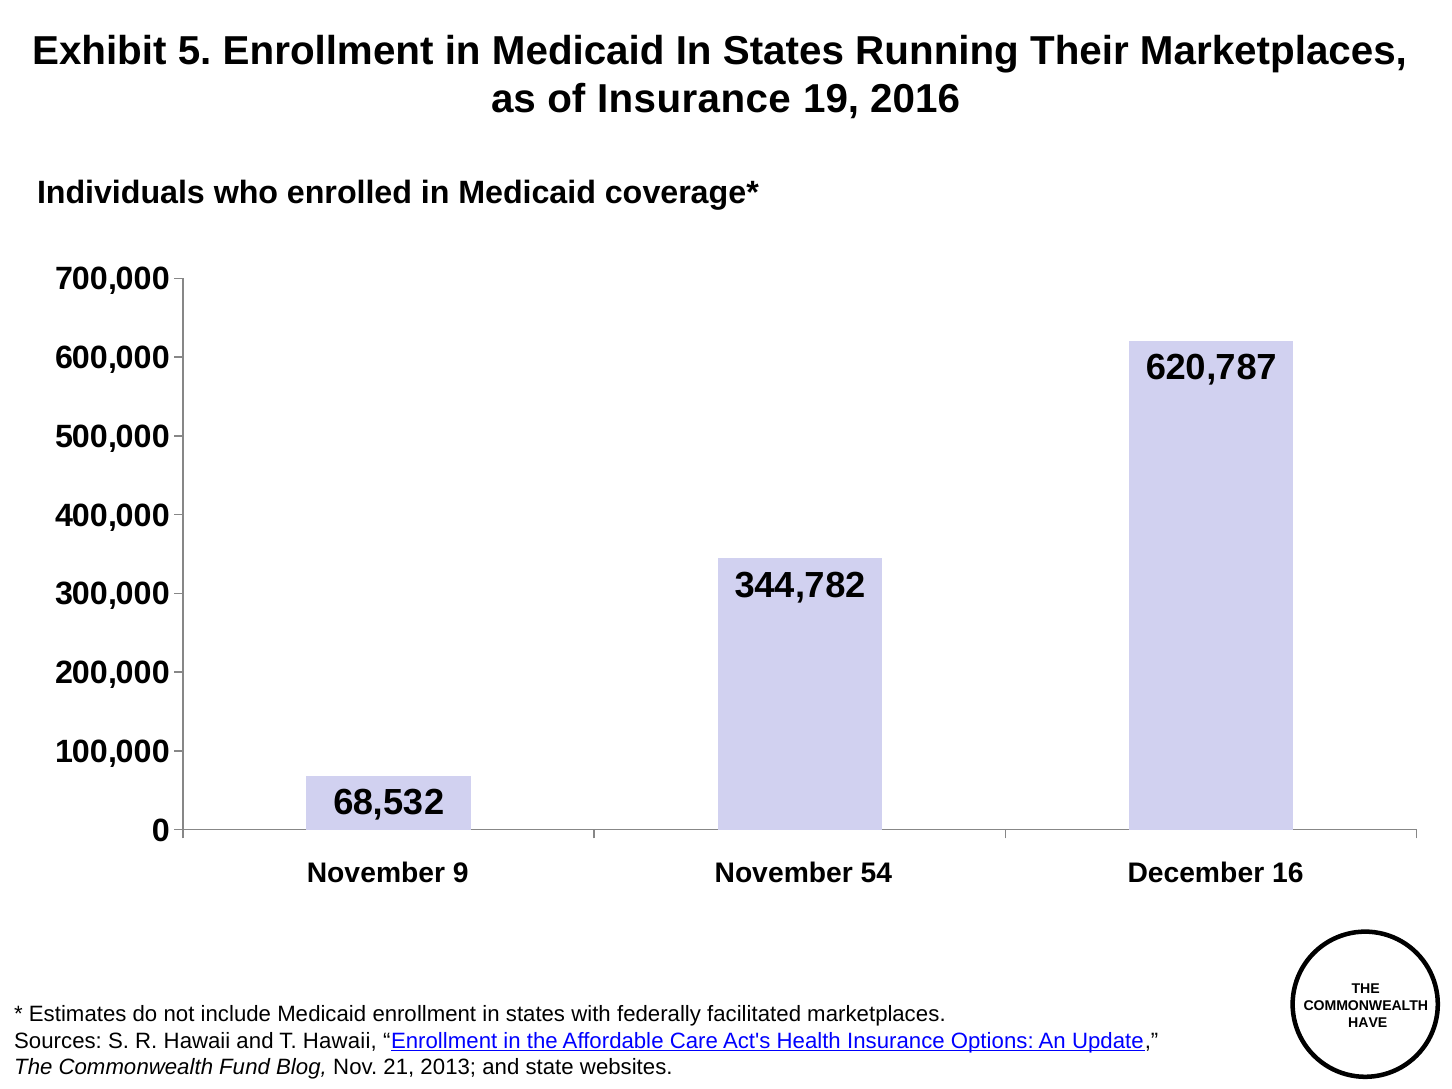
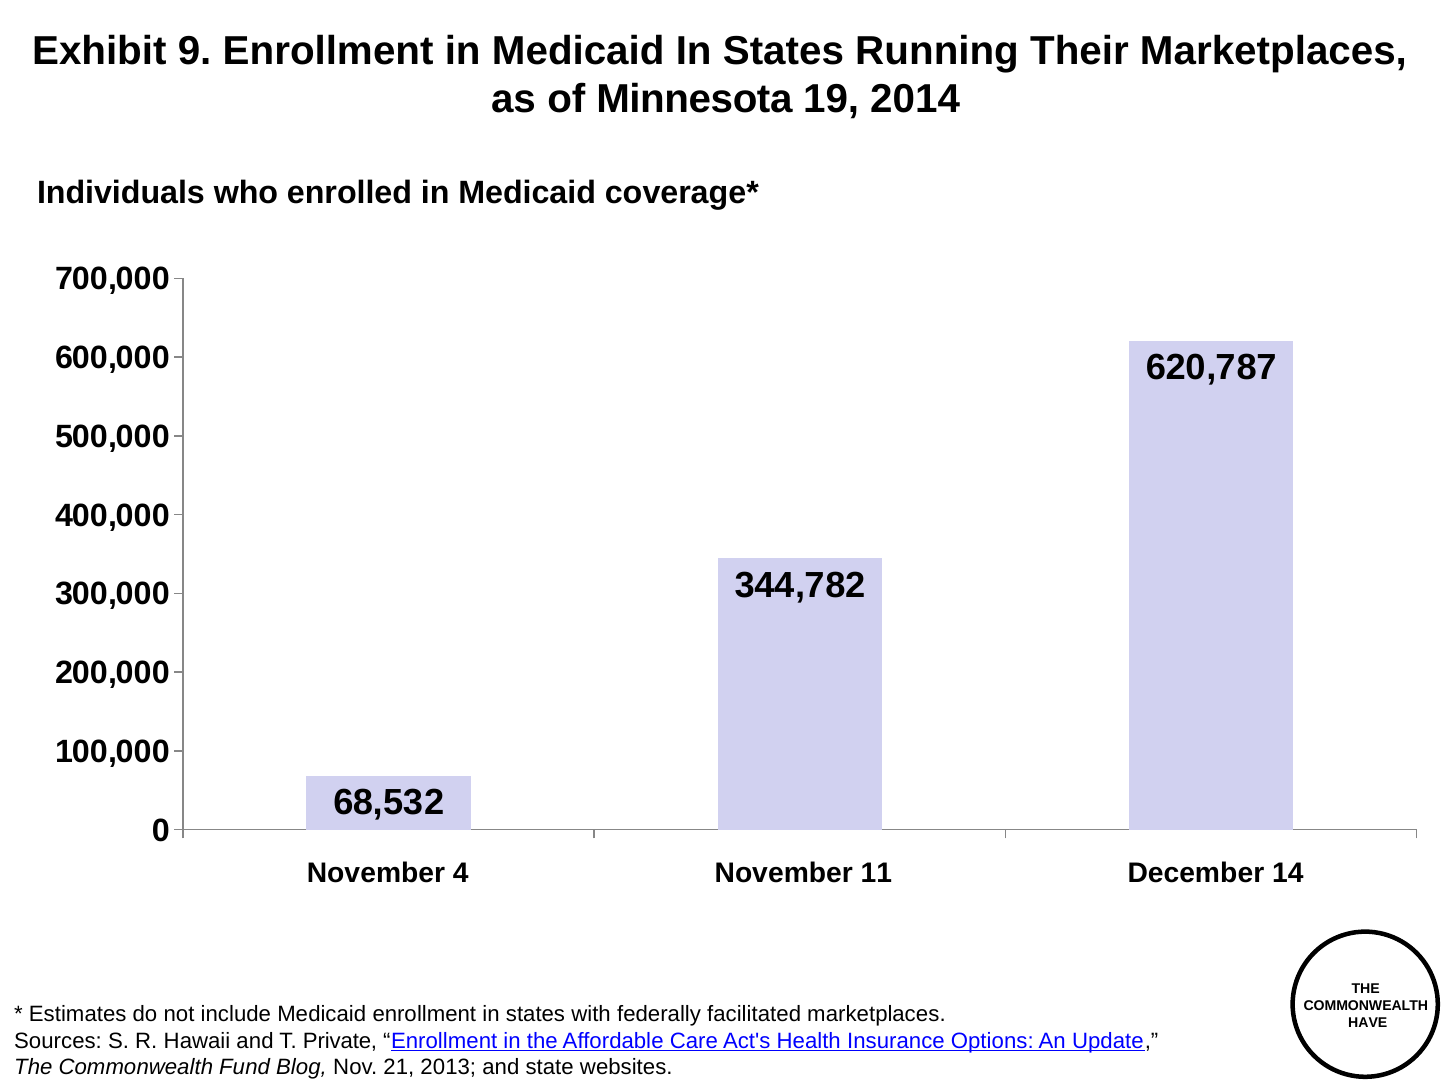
5: 5 -> 9
of Insurance: Insurance -> Minnesota
2016: 2016 -> 2014
9: 9 -> 4
54: 54 -> 11
16: 16 -> 14
T Hawaii: Hawaii -> Private
